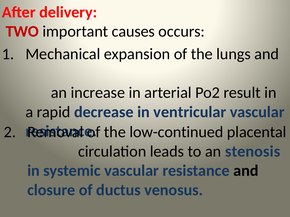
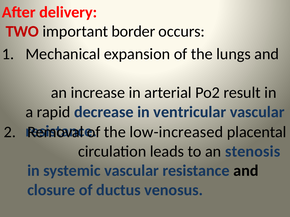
causes: causes -> border
low-continued: low-continued -> low-increased
